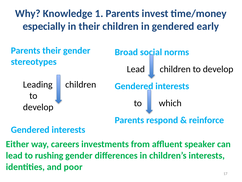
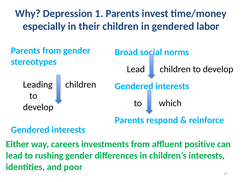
Knowledge: Knowledge -> Depression
early: early -> labor
Parents their: their -> from
speaker: speaker -> positive
